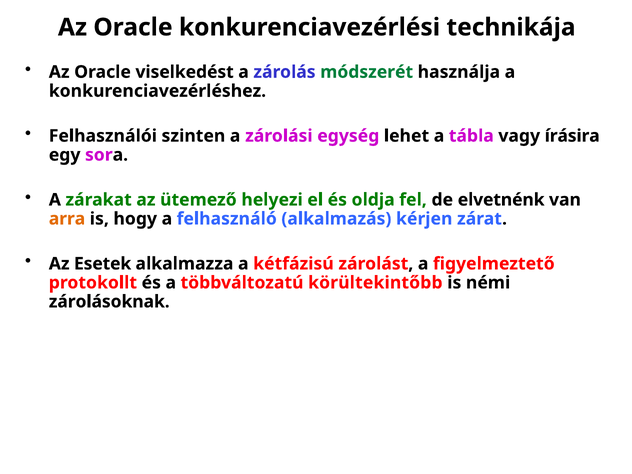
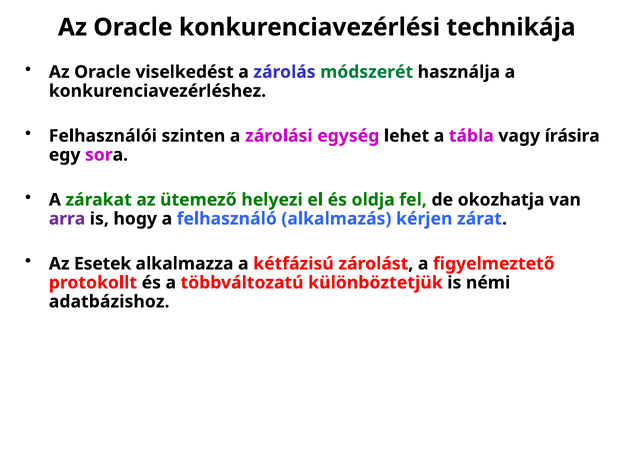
elvetnénk: elvetnénk -> okozhatja
arra colour: orange -> purple
körültekintőbb: körültekintőbb -> különböztetjük
zárolásoknak: zárolásoknak -> adatbázishoz
